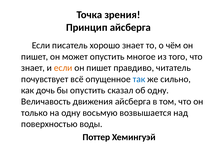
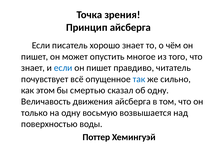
если at (63, 68) colour: orange -> blue
дочь: дочь -> этом
бы опустить: опустить -> смертью
